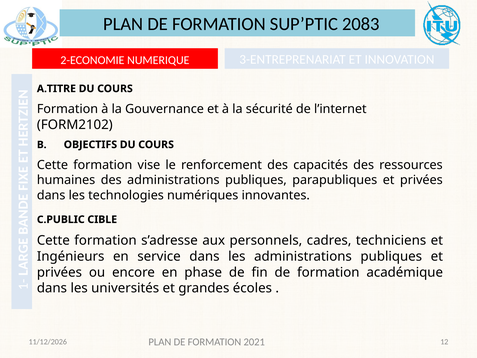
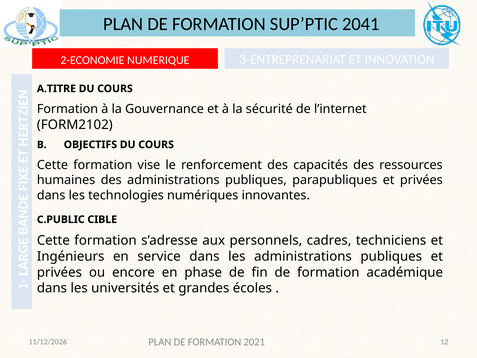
2083: 2083 -> 2041
